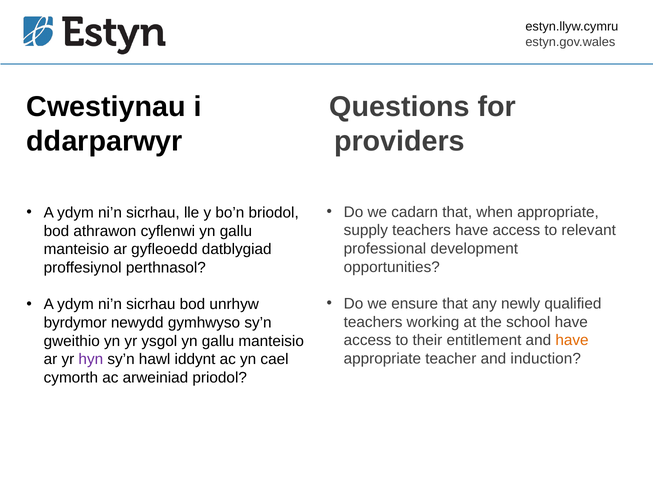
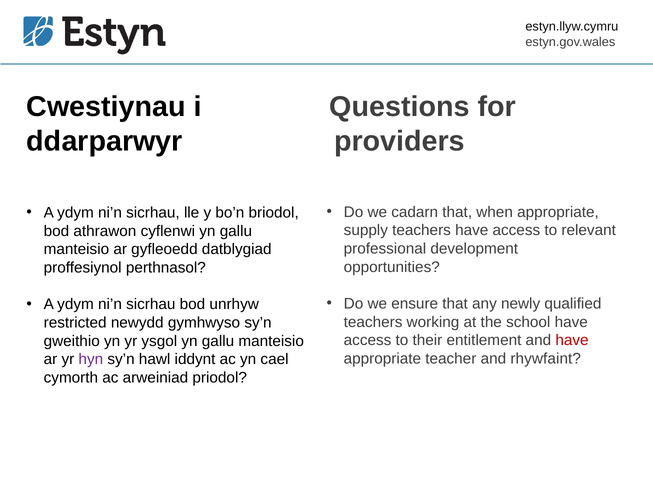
byrdymor: byrdymor -> restricted
have at (572, 341) colour: orange -> red
induction: induction -> rhywfaint
